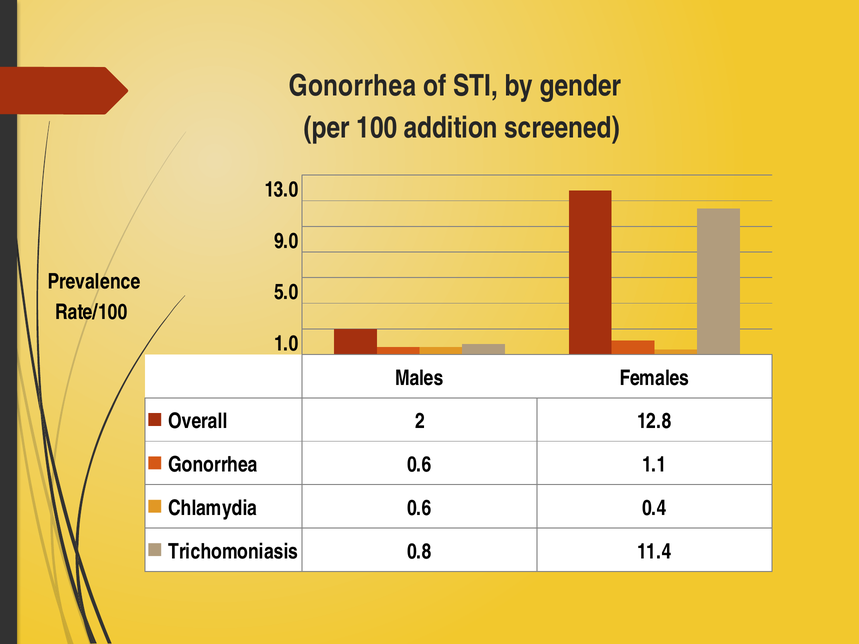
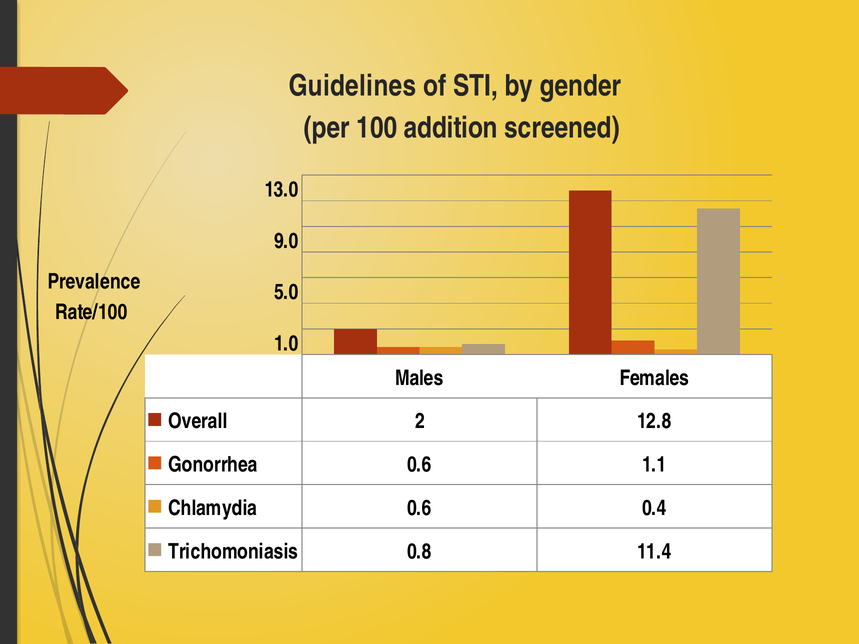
Gonorrhea at (352, 86): Gonorrhea -> Guidelines
